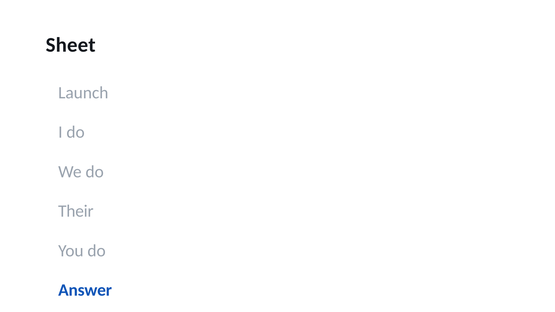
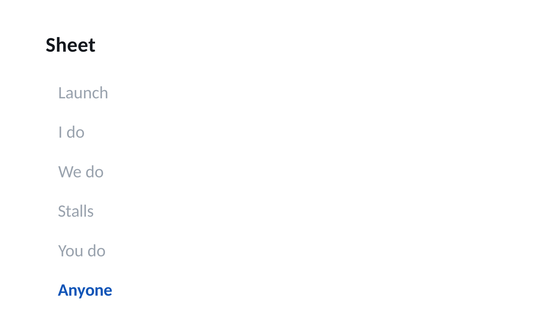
Their: Their -> Stalls
Answer: Answer -> Anyone
